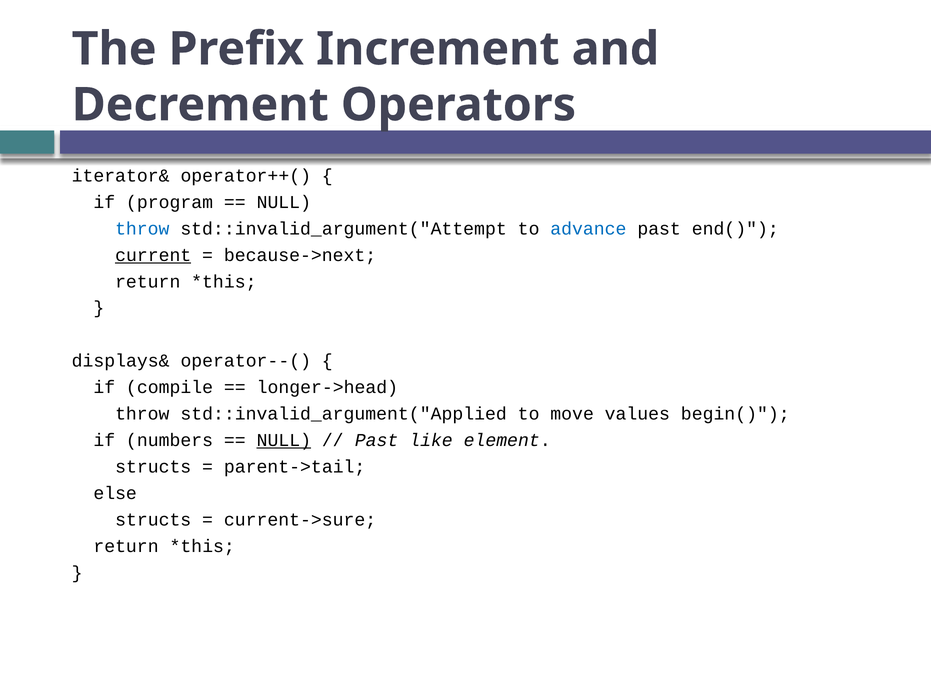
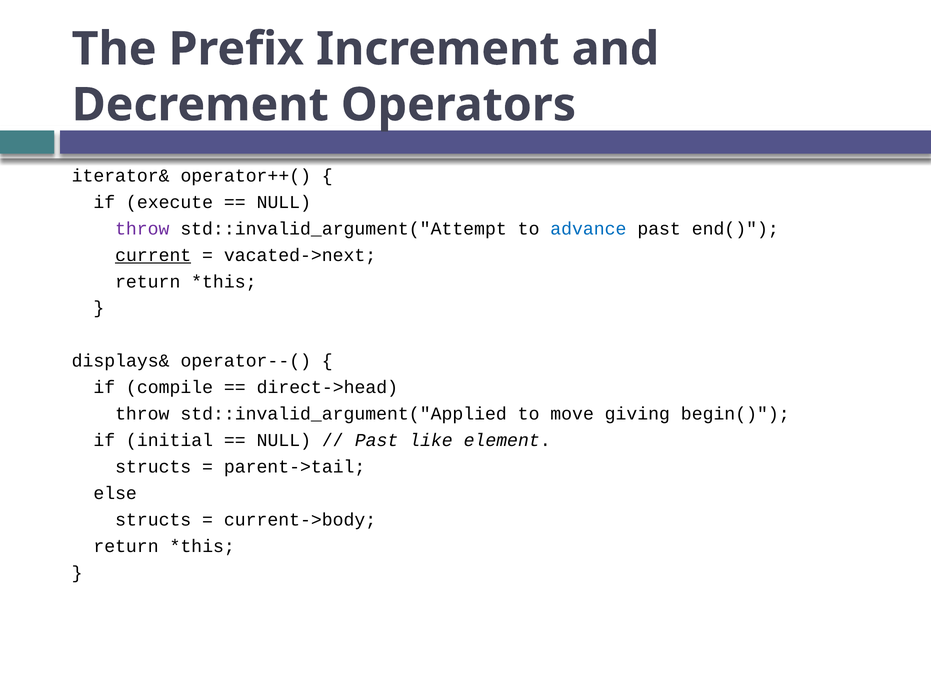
program: program -> execute
throw at (142, 228) colour: blue -> purple
because->next: because->next -> vacated->next
longer->head: longer->head -> direct->head
values: values -> giving
numbers: numbers -> initial
NULL at (284, 440) underline: present -> none
current->sure: current->sure -> current->body
